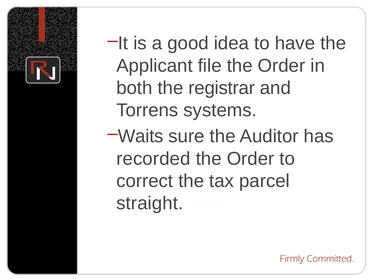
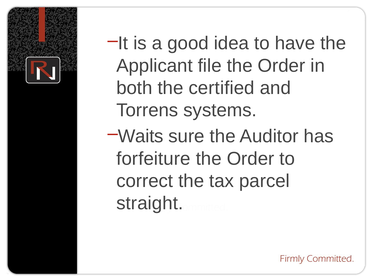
registrar: registrar -> certified
recorded: recorded -> forfeiture
